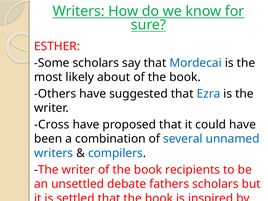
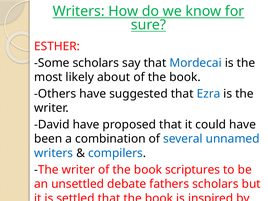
Cross: Cross -> David
recipients: recipients -> scriptures
